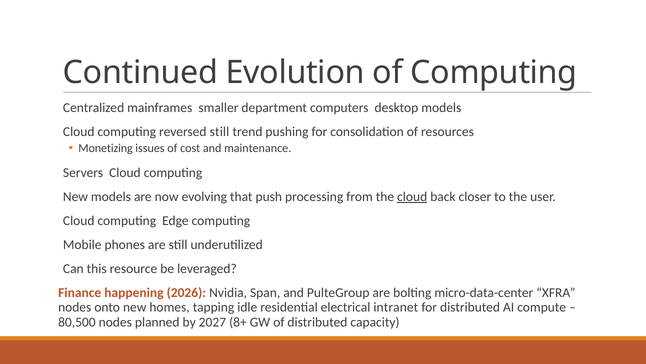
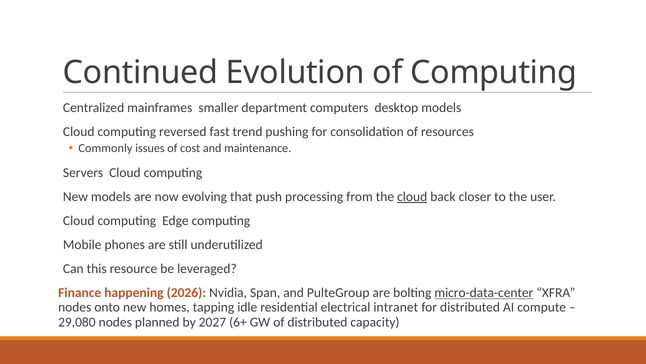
reversed still: still -> fast
Monetizing: Monetizing -> Commonly
micro-data-center underline: none -> present
80,500: 80,500 -> 29,080
8+: 8+ -> 6+
